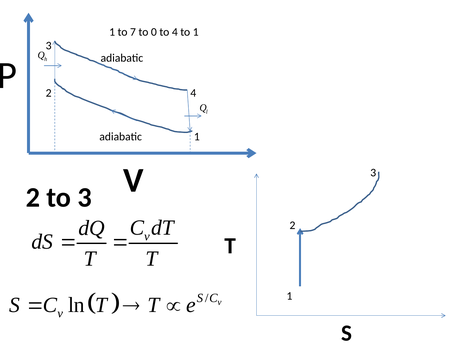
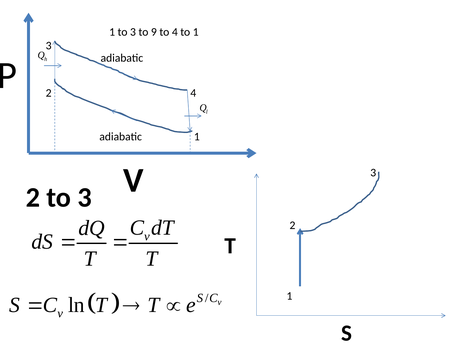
1 to 7: 7 -> 3
0: 0 -> 9
